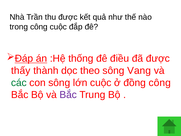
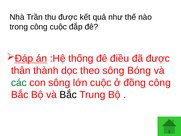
thấy: thấy -> thân
Vang: Vang -> Bóng
Bắc at (68, 95) colour: purple -> black
